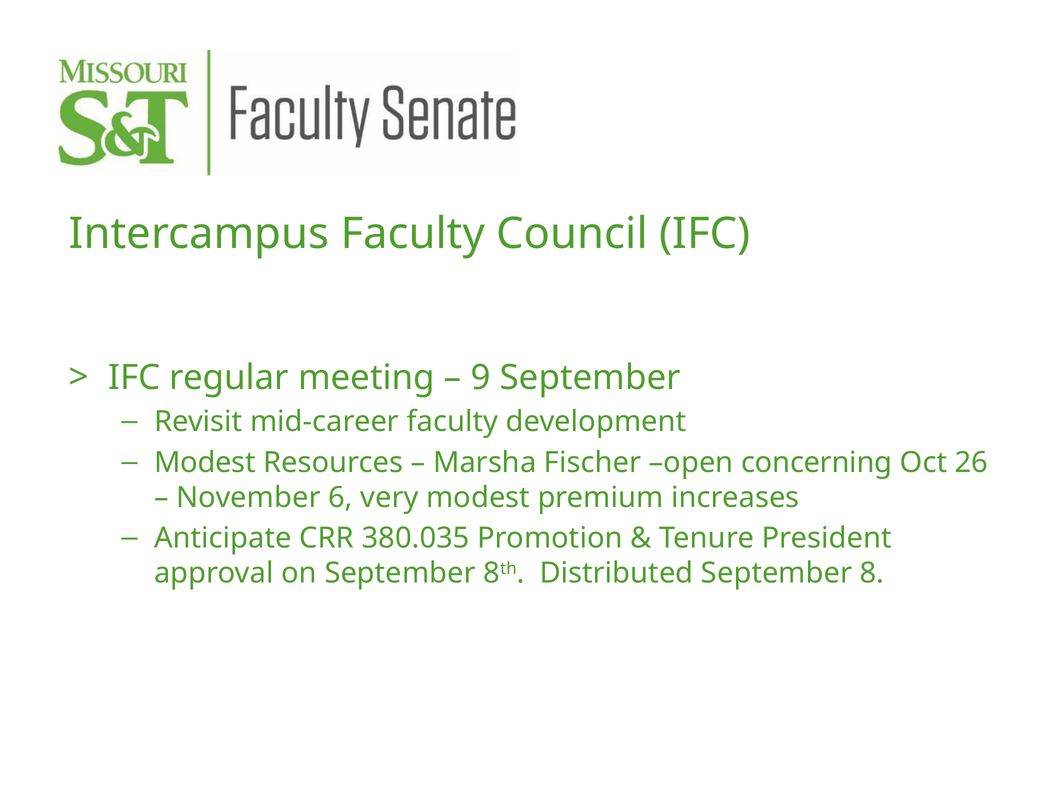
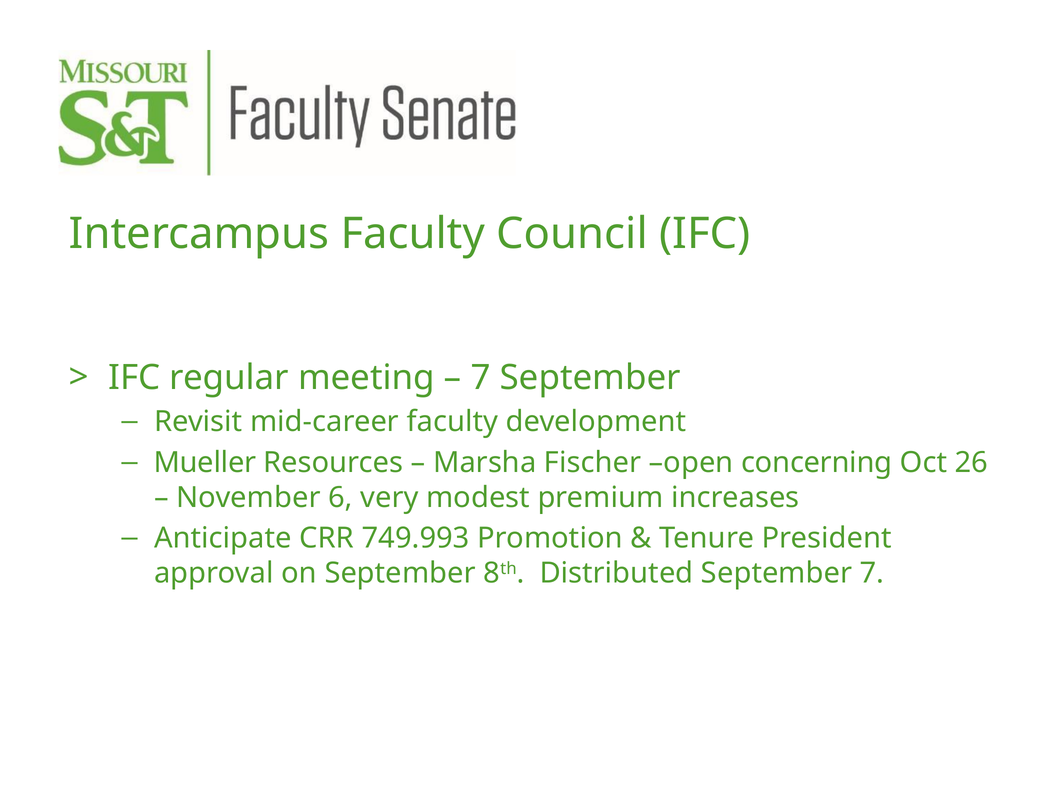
9 at (481, 378): 9 -> 7
Modest at (205, 462): Modest -> Mueller
380.035: 380.035 -> 749.993
September 8: 8 -> 7
